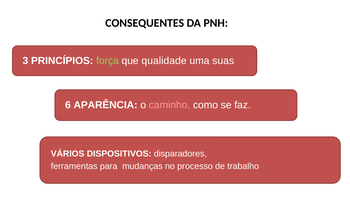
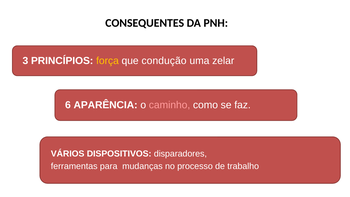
força colour: light green -> yellow
qualidade: qualidade -> condução
suas: suas -> zelar
